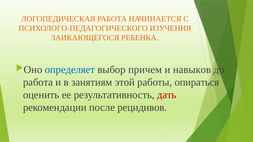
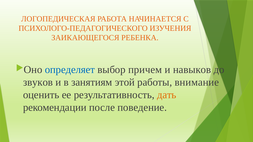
работа at (38, 82): работа -> звуков
опираться: опираться -> внимание
дать colour: red -> orange
рецидивов: рецидивов -> поведение
